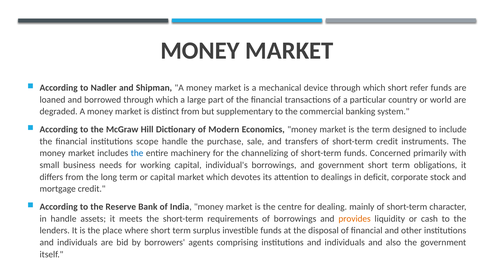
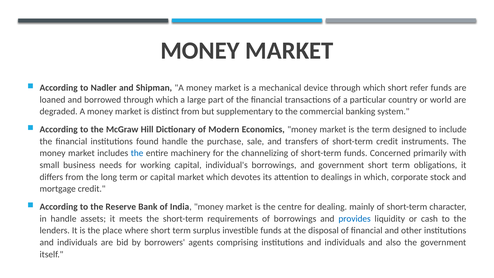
scope: scope -> found
in deficit: deficit -> which
provides colour: orange -> blue
